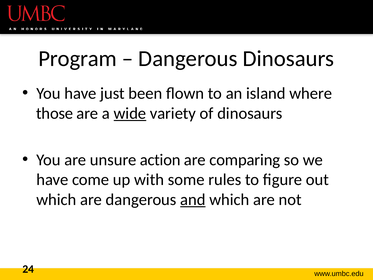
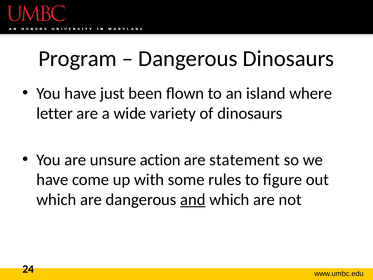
those: those -> letter
wide underline: present -> none
comparing: comparing -> statement
